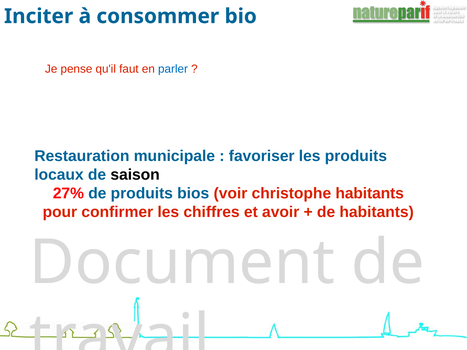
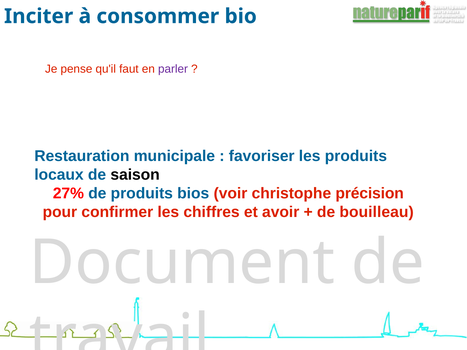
parler colour: blue -> purple
christophe habitants: habitants -> précision
de habitants: habitants -> bouilleau
